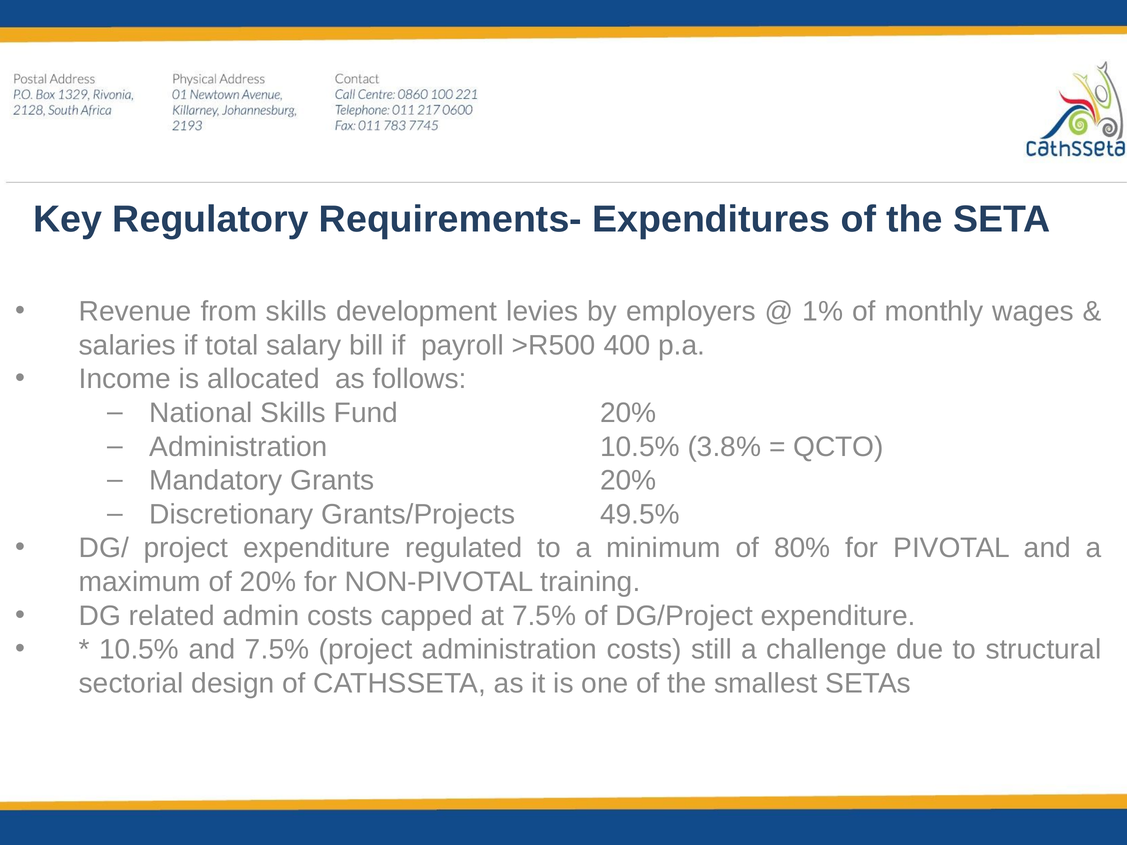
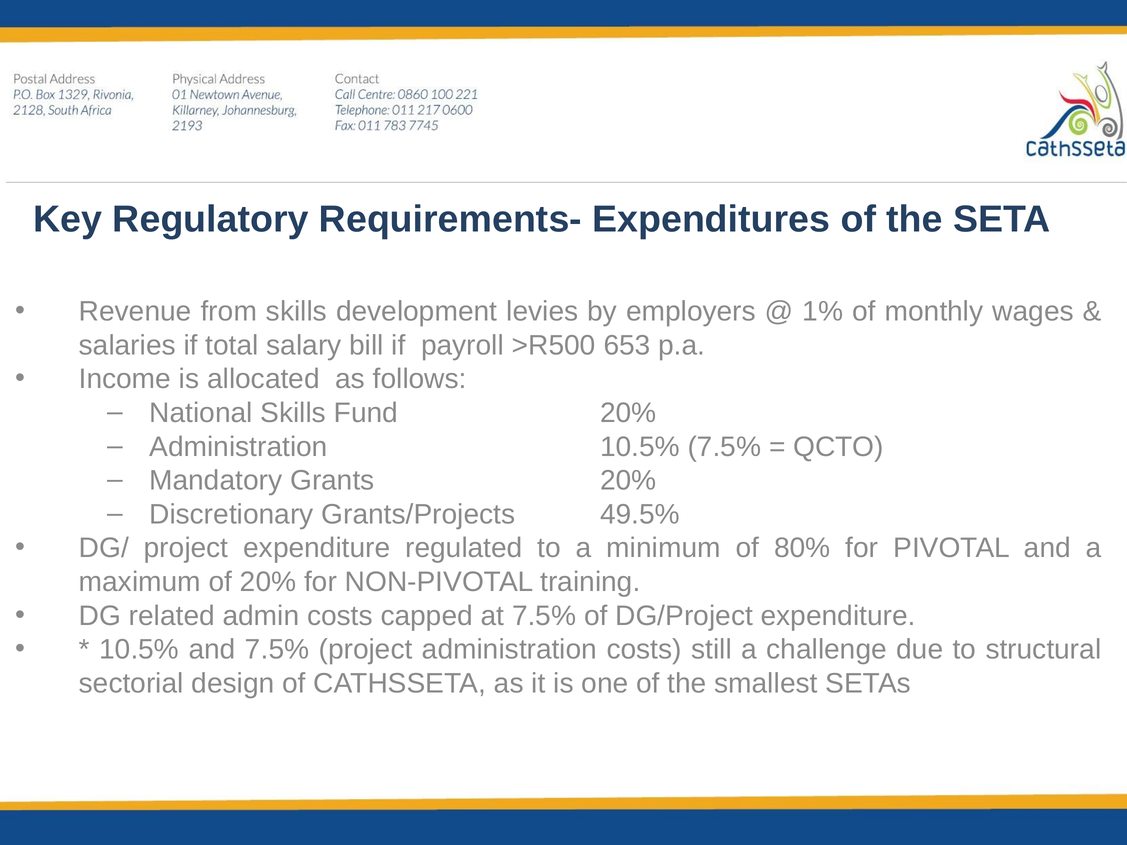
400: 400 -> 653
10.5% 3.8%: 3.8% -> 7.5%
